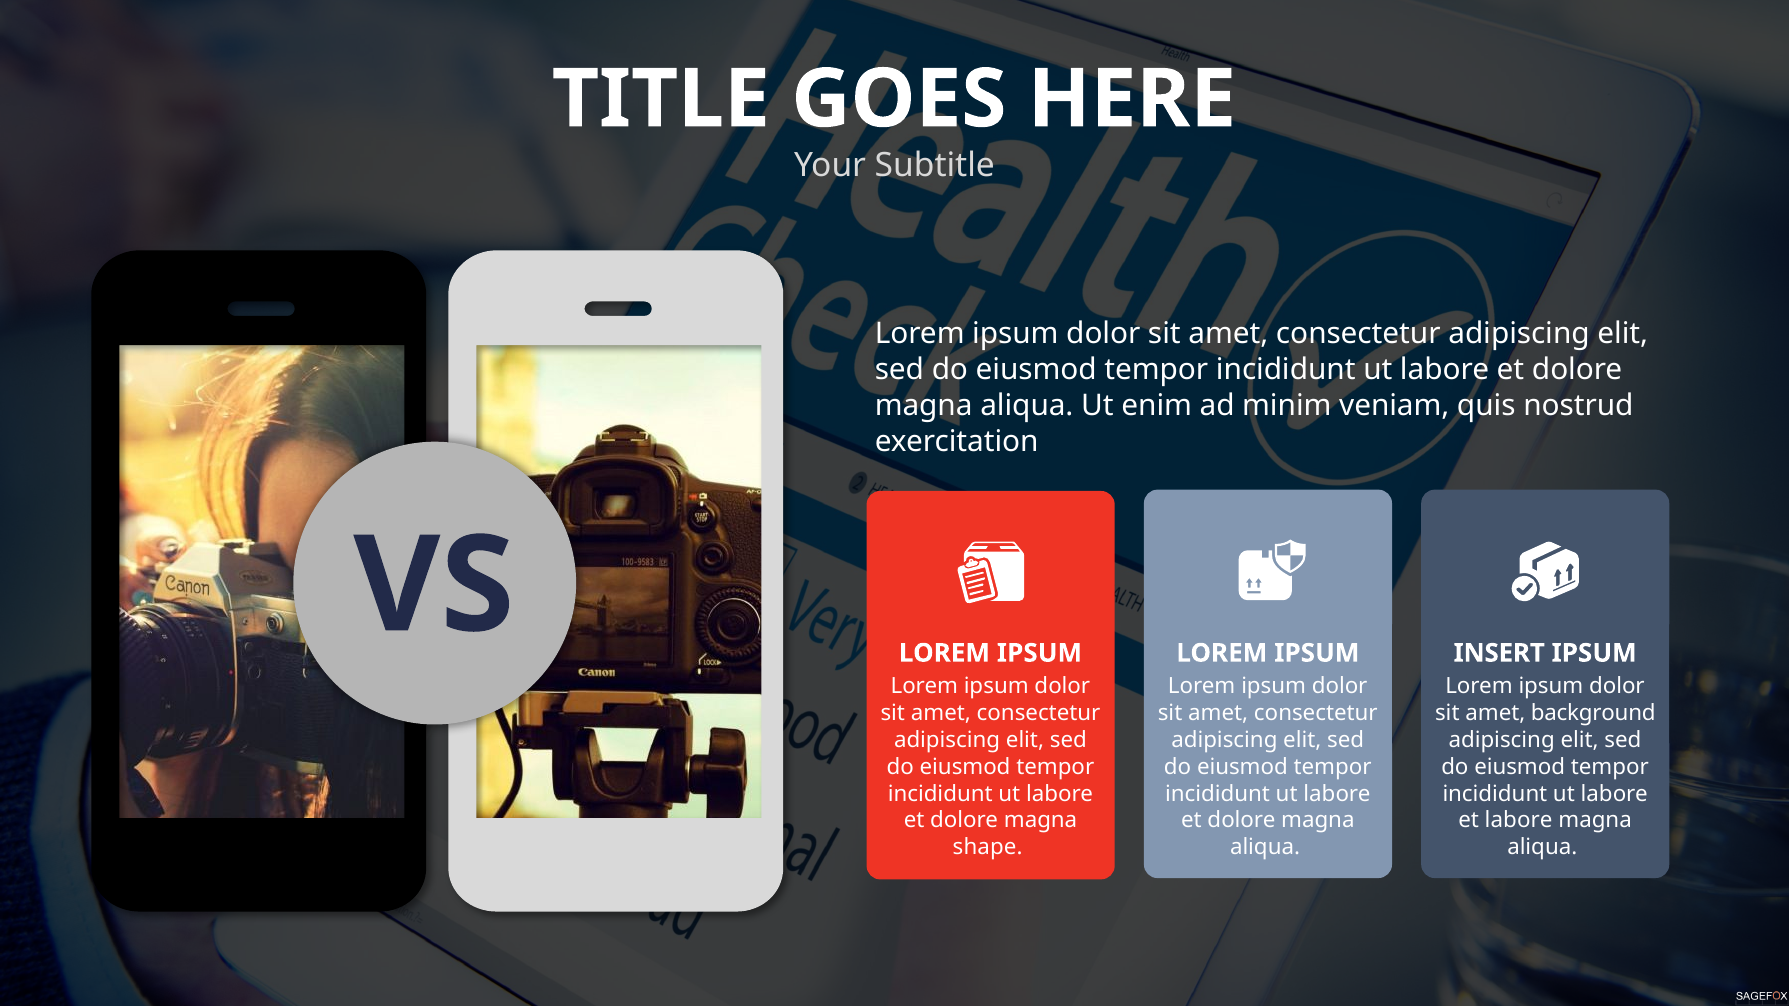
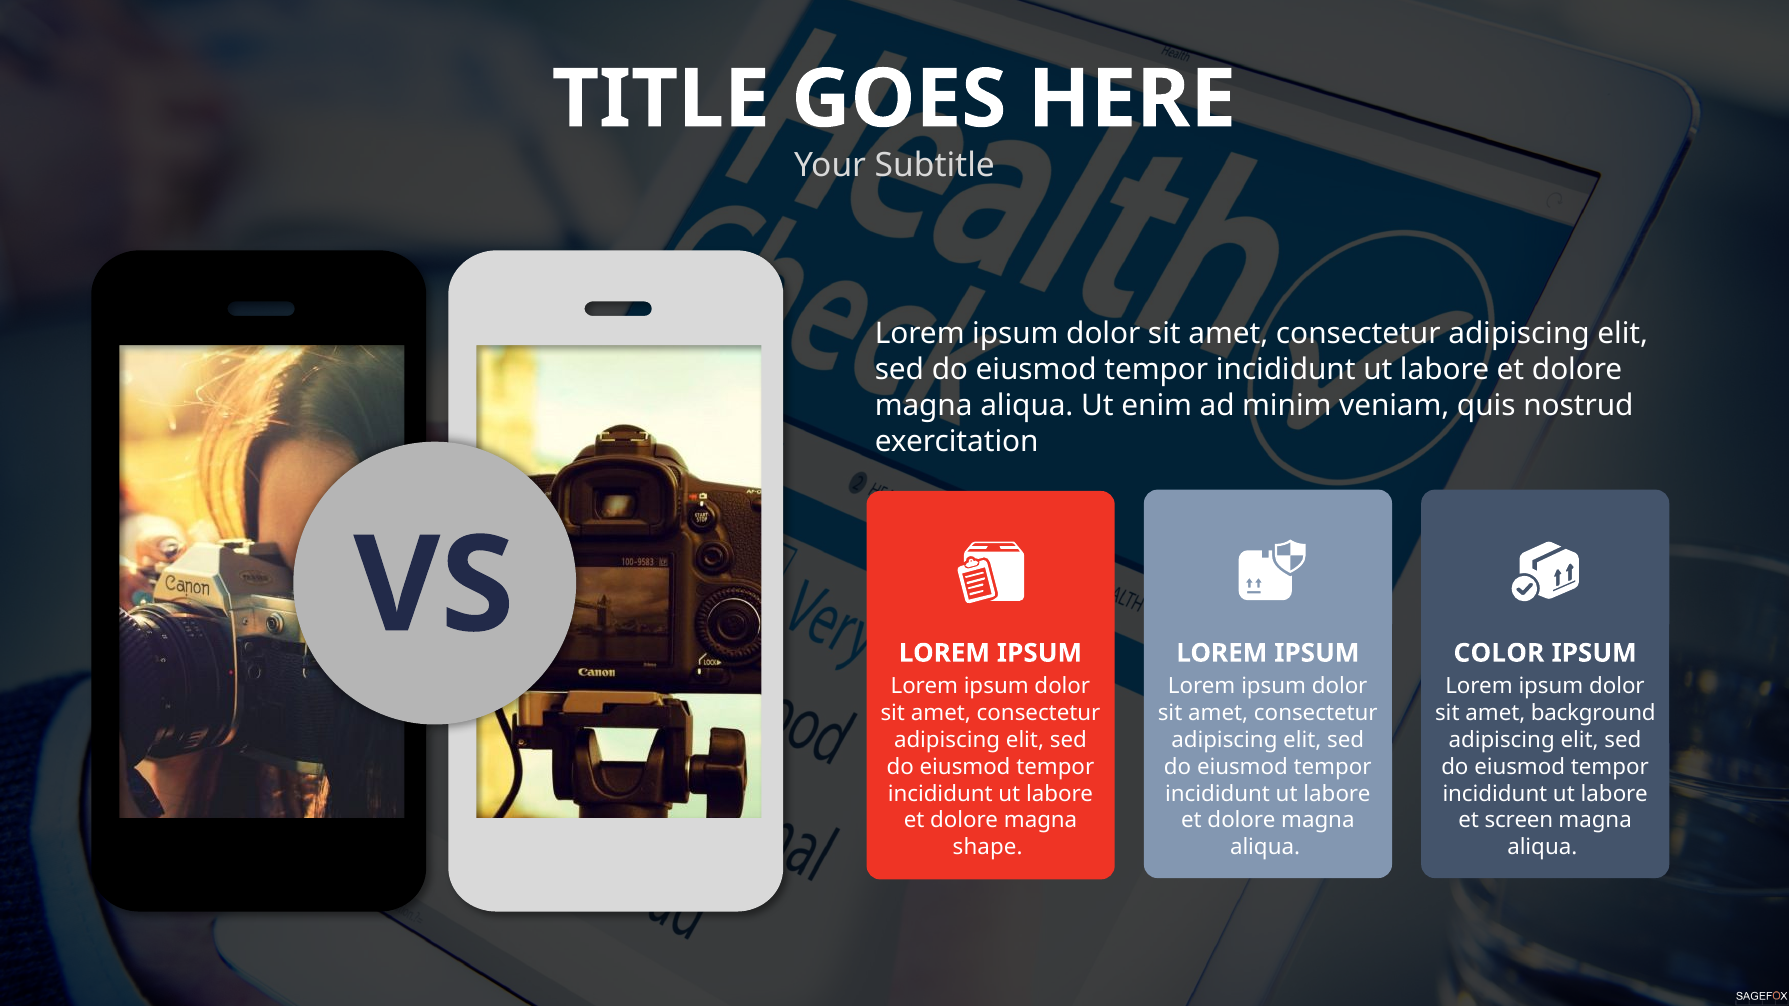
INSERT: INSERT -> COLOR
et labore: labore -> screen
